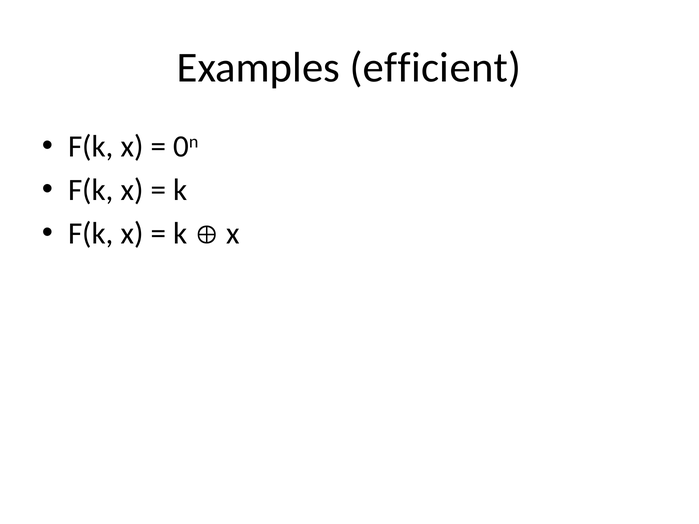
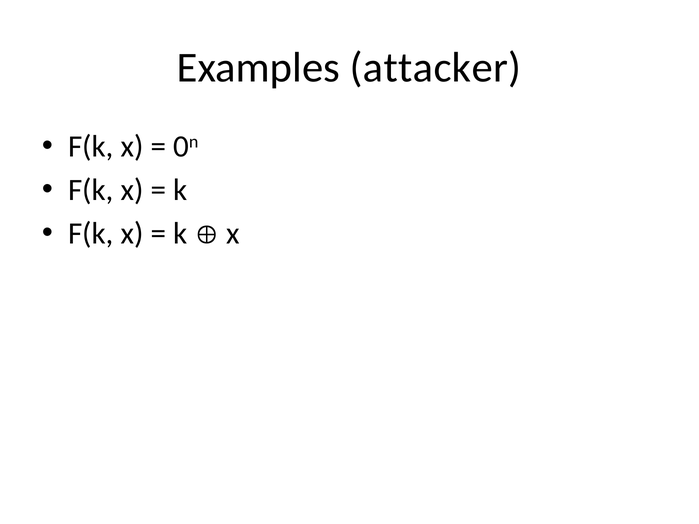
efficient: efficient -> attacker
